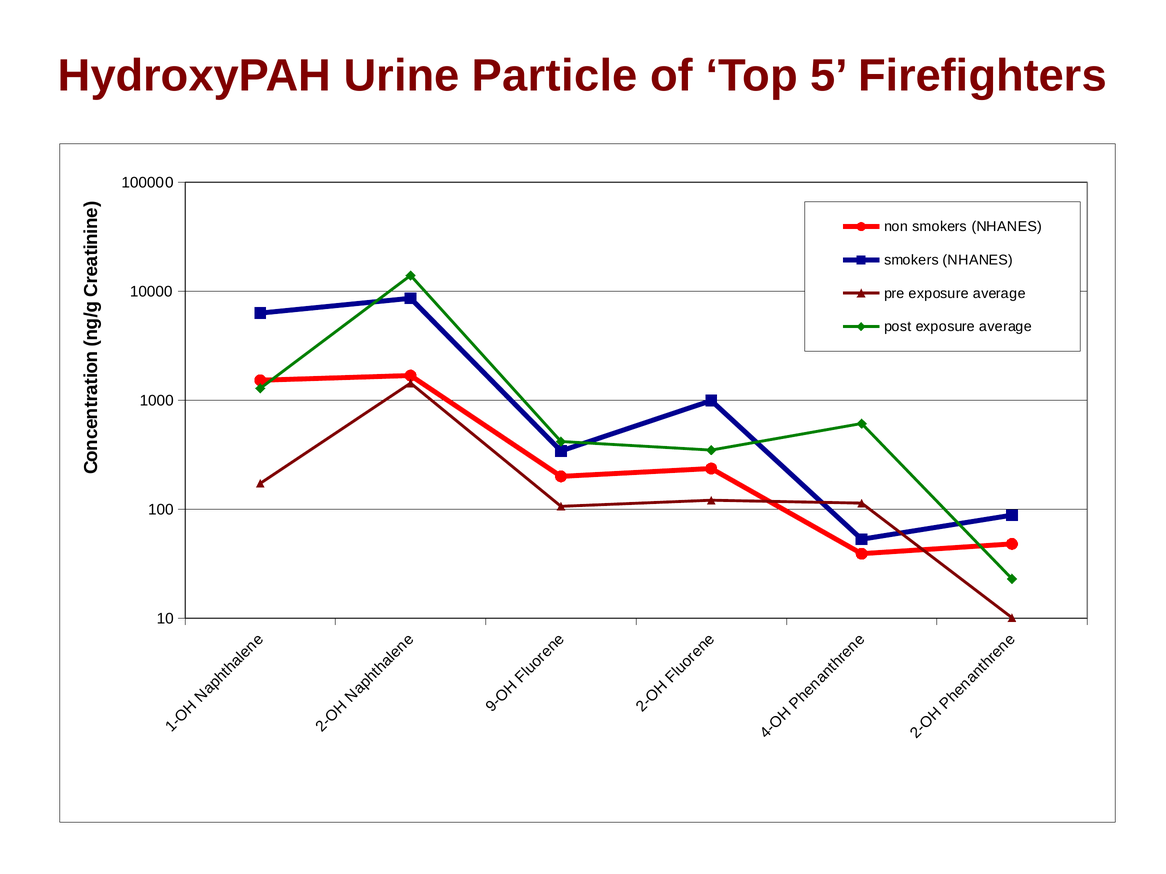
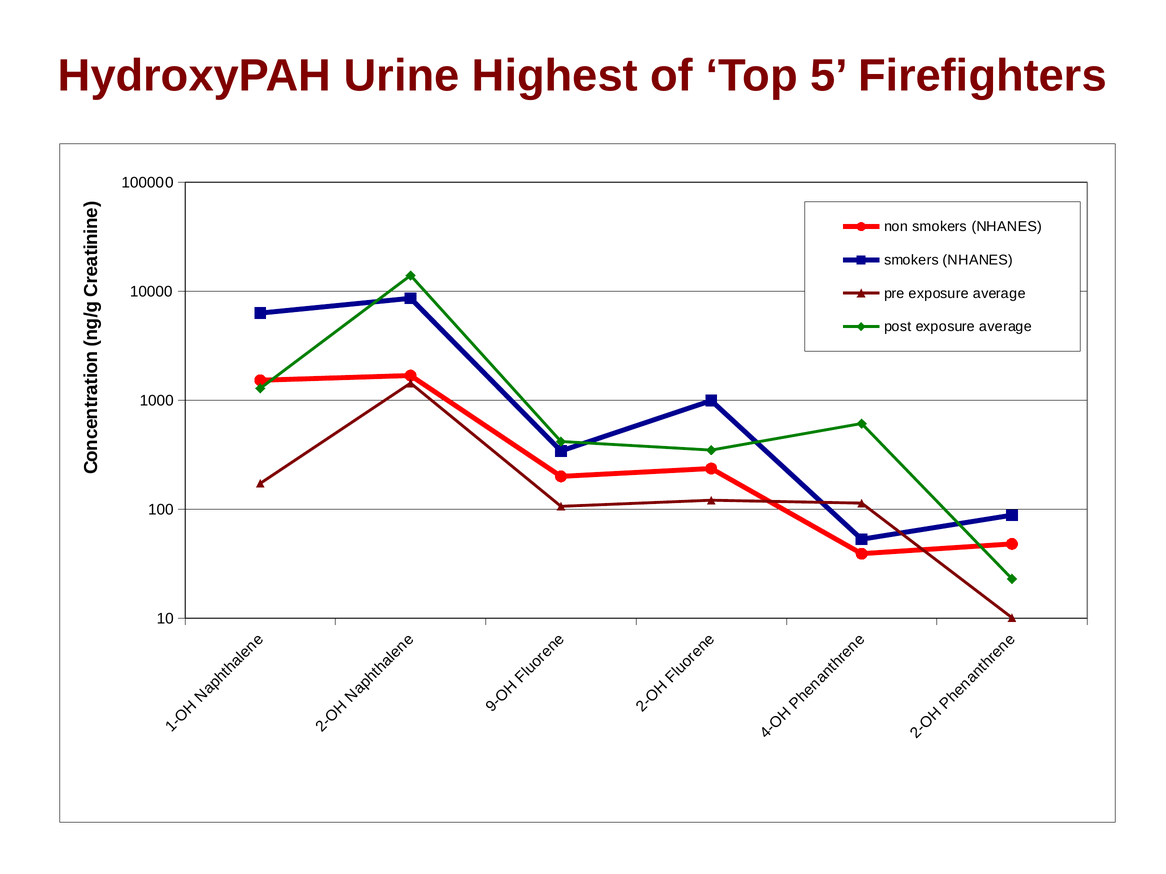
Particle: Particle -> Highest
